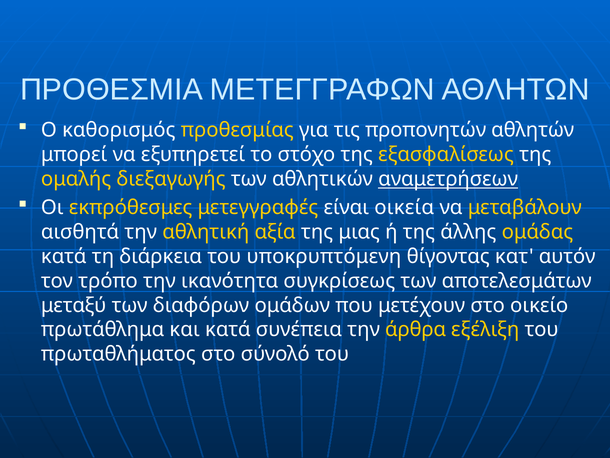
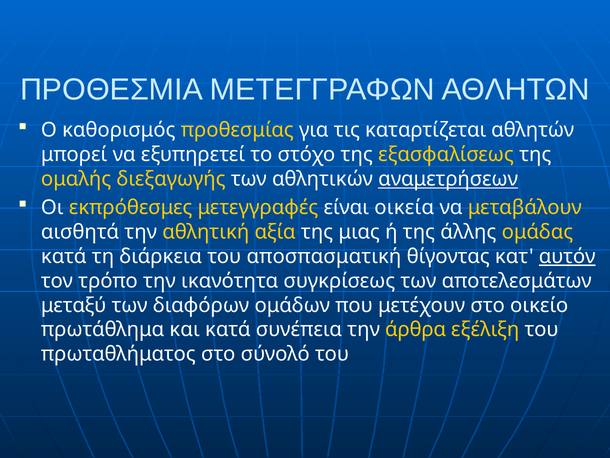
προπονητών: προπονητών -> καταρτίζεται
υποκρυπτόμενη: υποκρυπτόμενη -> αποσπασματική
αυτόν underline: none -> present
